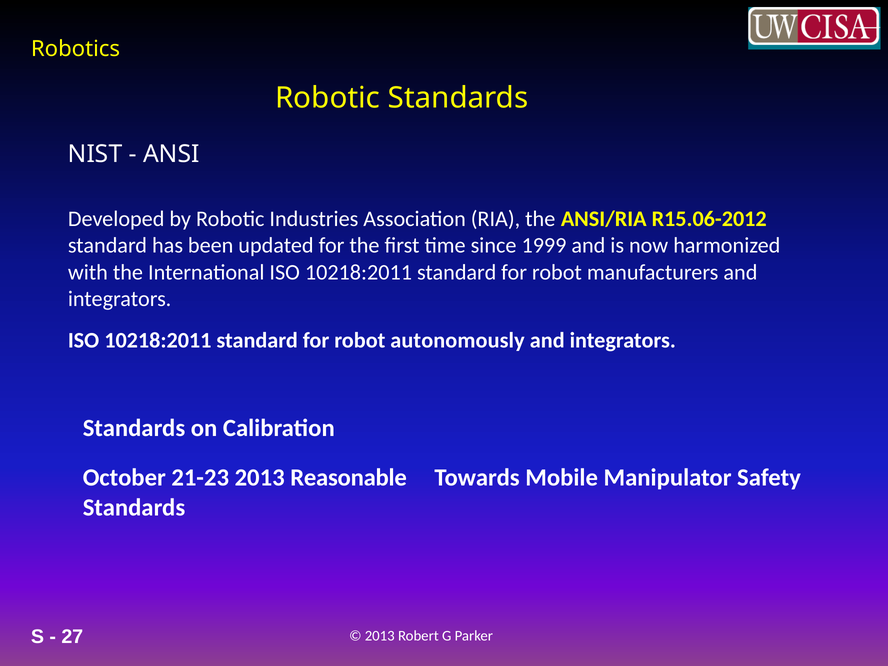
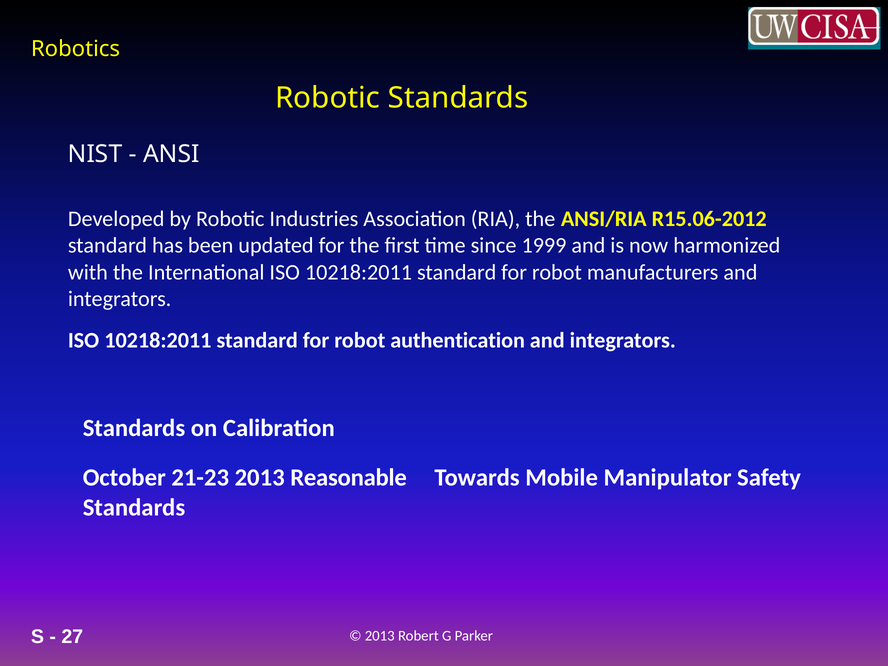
autonomously: autonomously -> authentication
